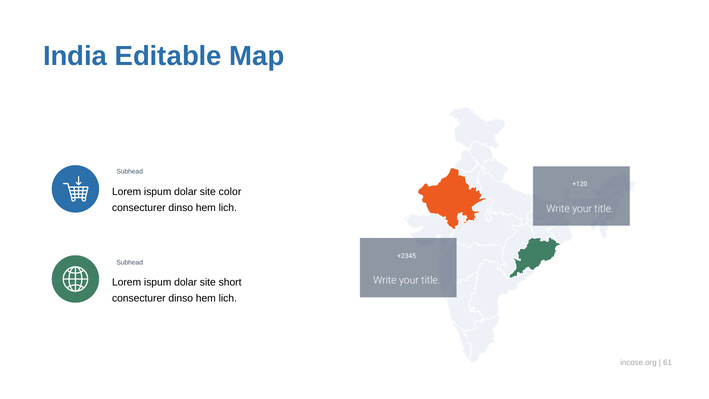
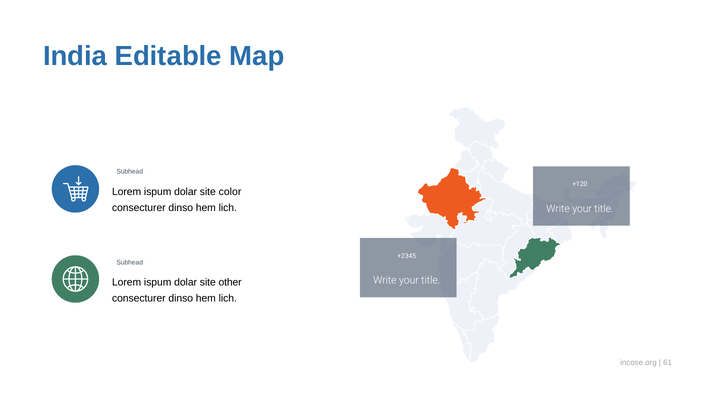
short: short -> other
